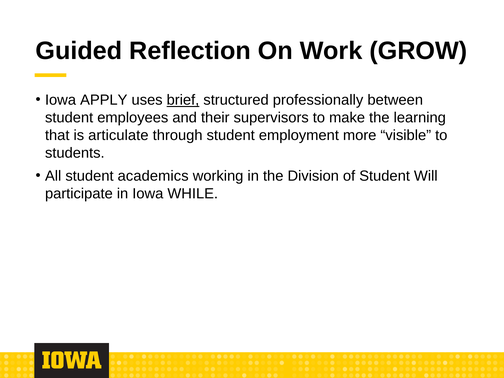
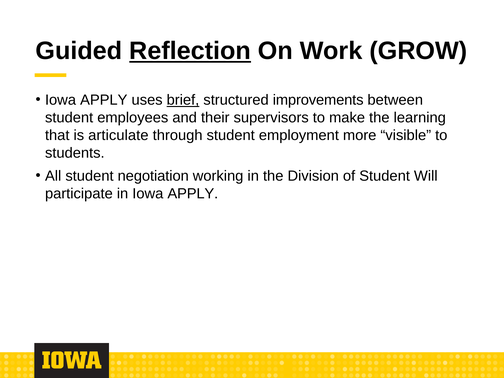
Reflection underline: none -> present
professionally: professionally -> improvements
academics: academics -> negotiation
in Iowa WHILE: WHILE -> APPLY
